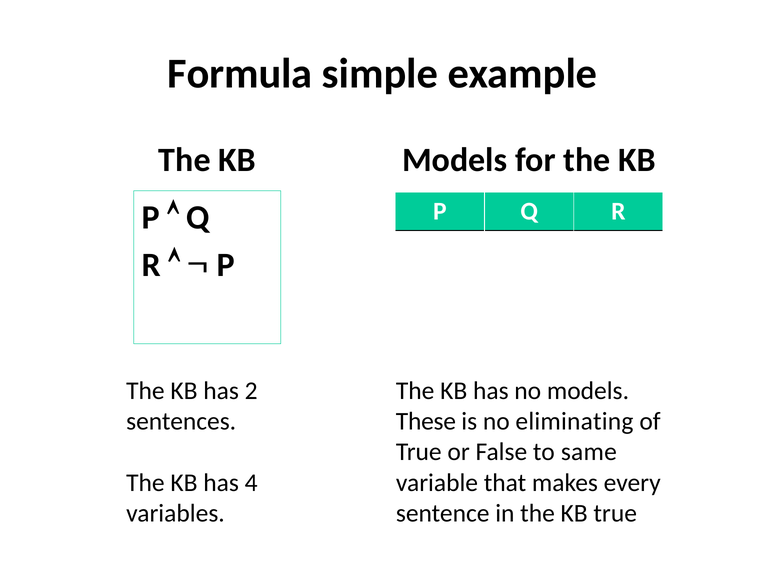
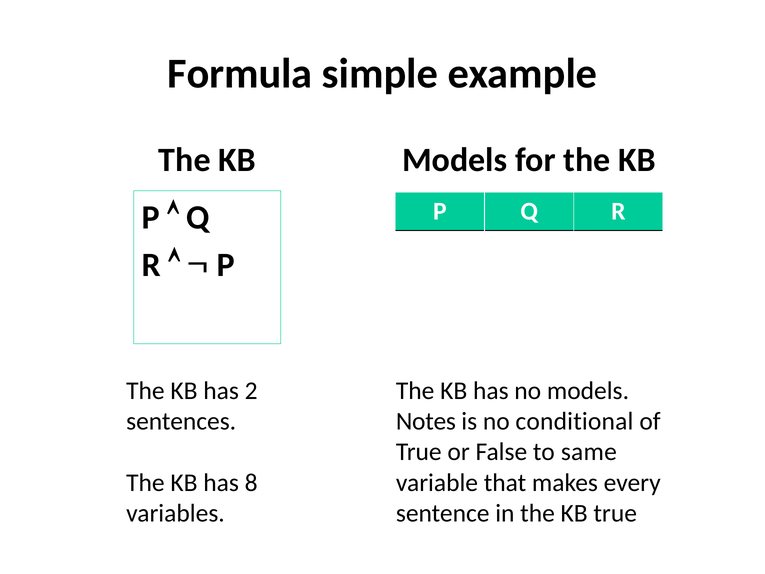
These: These -> Notes
eliminating: eliminating -> conditional
4: 4 -> 8
